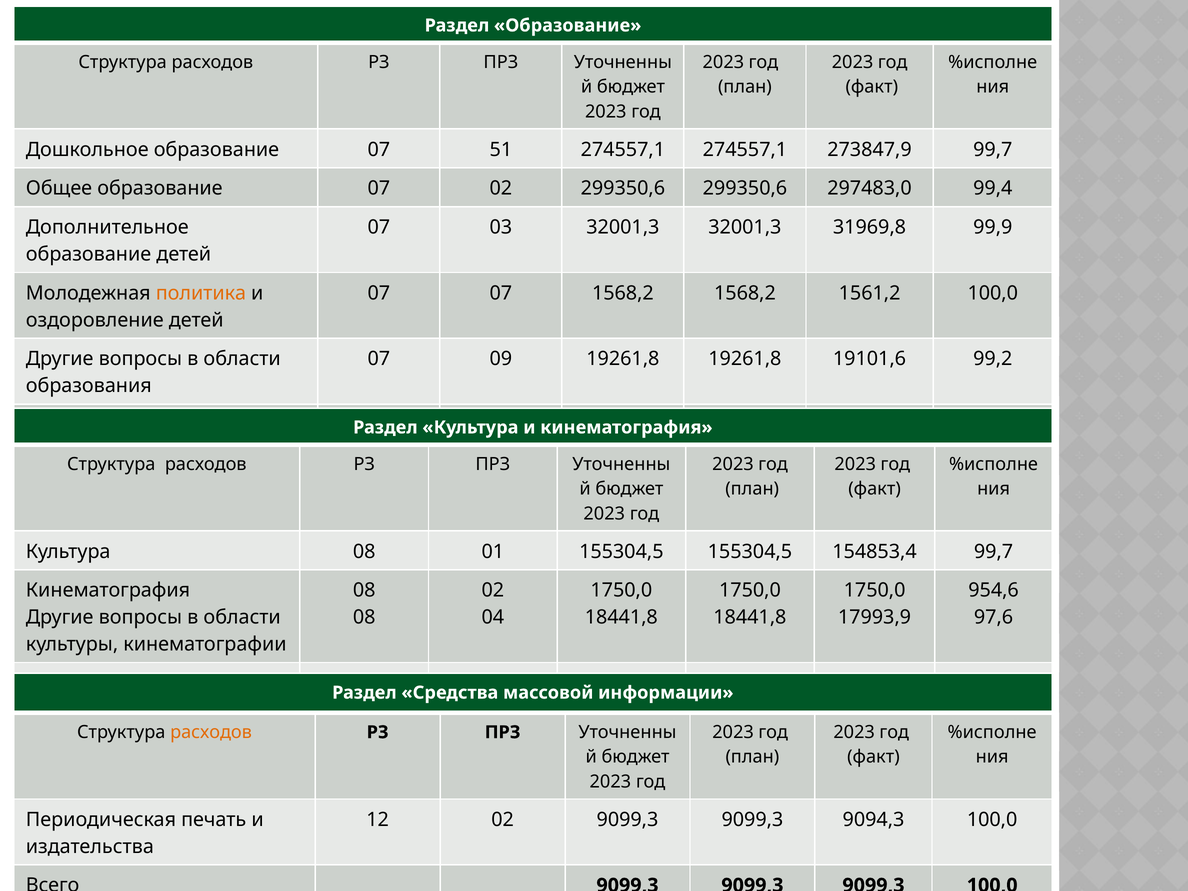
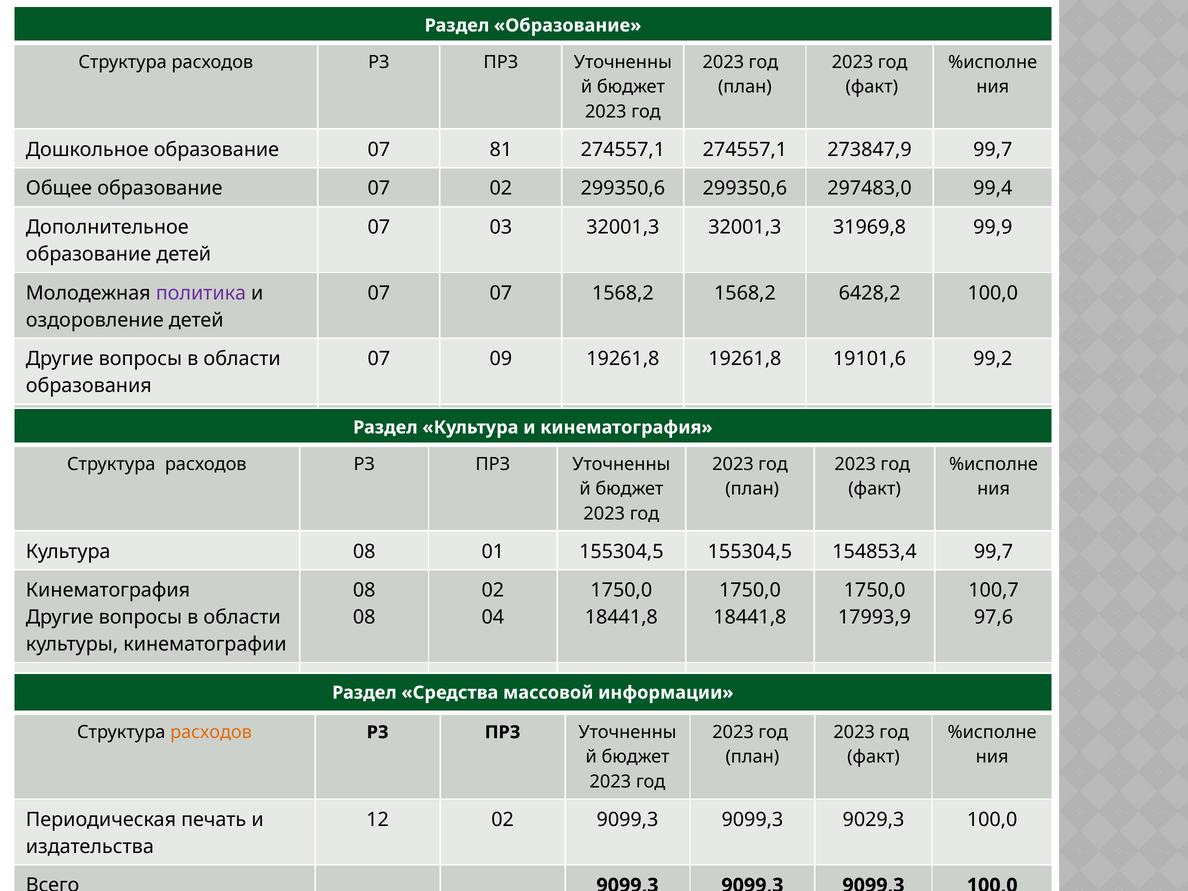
51: 51 -> 81
политика colour: orange -> purple
1561,2: 1561,2 -> 6428,2
954,6: 954,6 -> 100,7
9094,3: 9094,3 -> 9029,3
